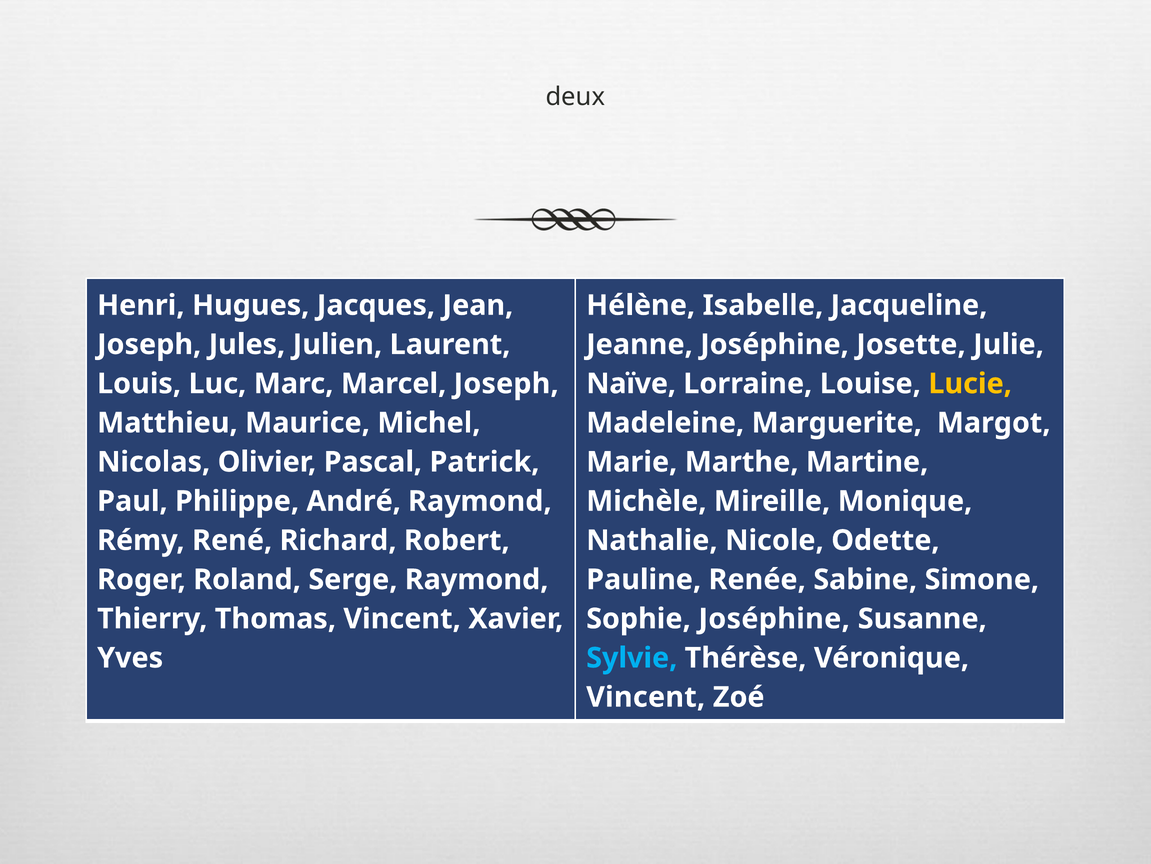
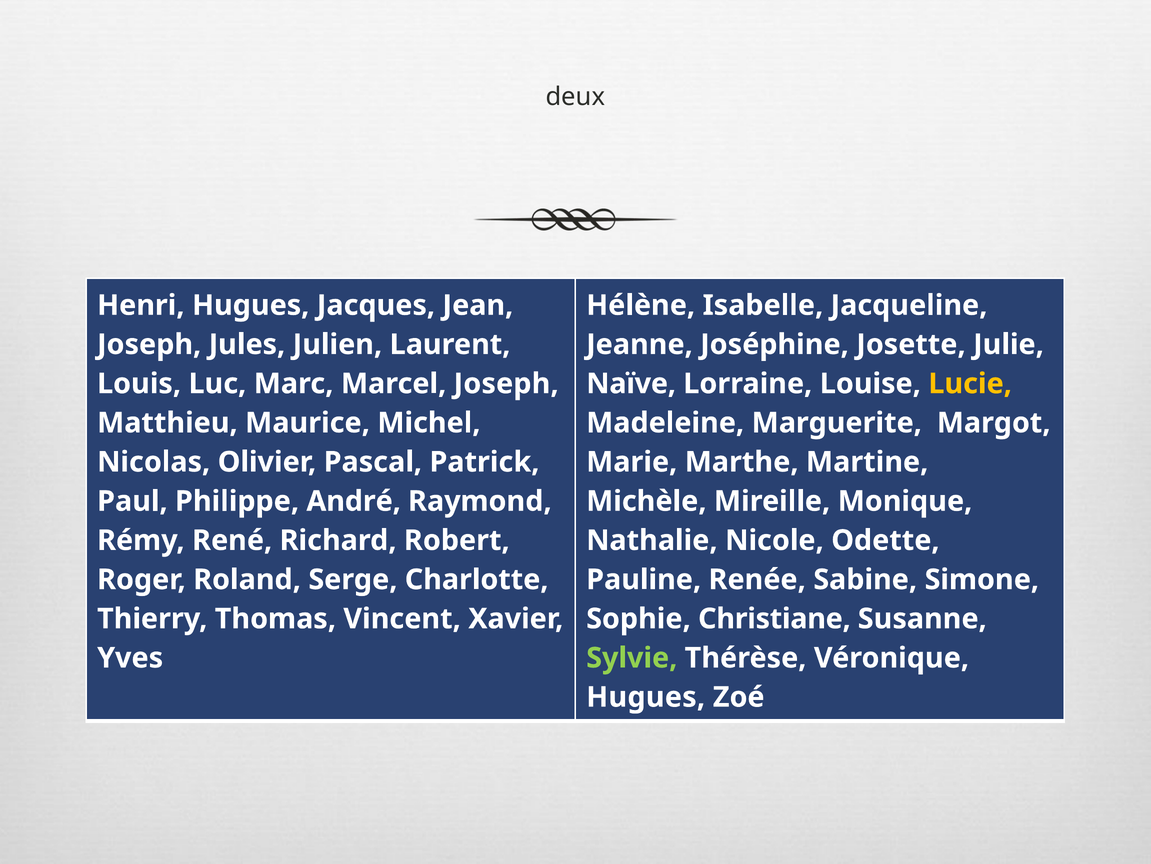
Serge Raymond: Raymond -> Charlotte
Sophie Joséphine: Joséphine -> Christiane
Sylvie colour: light blue -> light green
Vincent at (646, 697): Vincent -> Hugues
